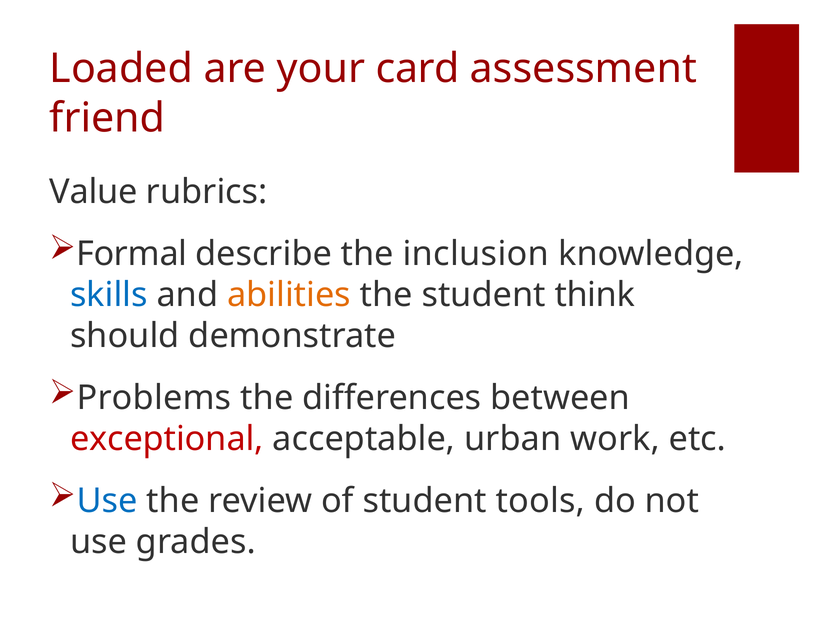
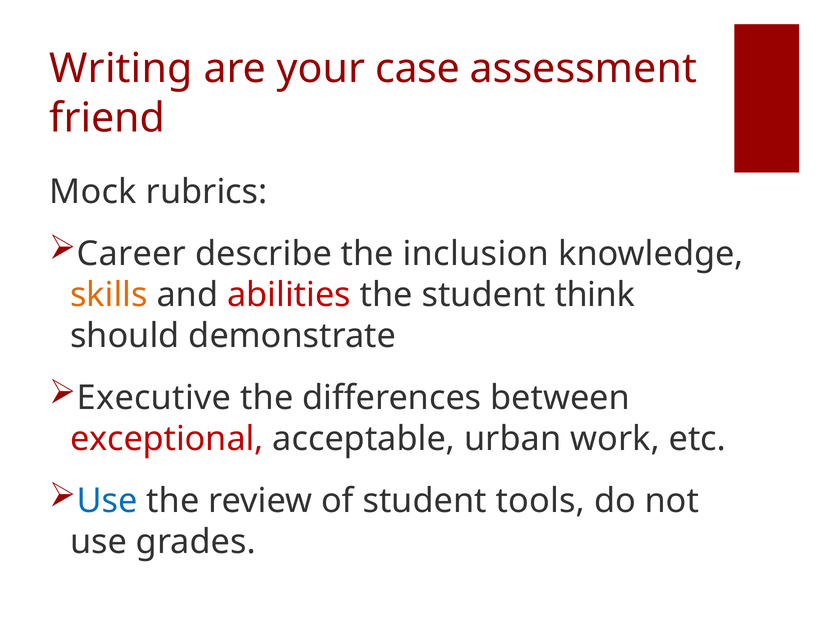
Loaded: Loaded -> Writing
card: card -> case
Value: Value -> Mock
Formal: Formal -> Career
skills colour: blue -> orange
abilities colour: orange -> red
Problems: Problems -> Executive
